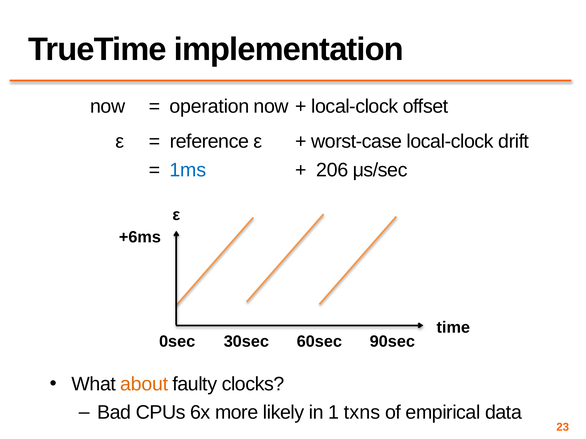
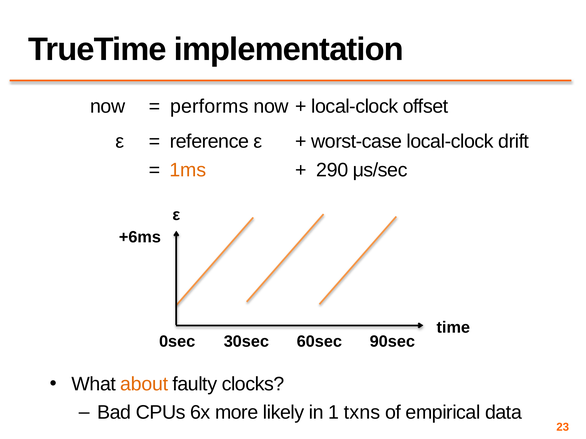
operation: operation -> performs
1ms colour: blue -> orange
206: 206 -> 290
